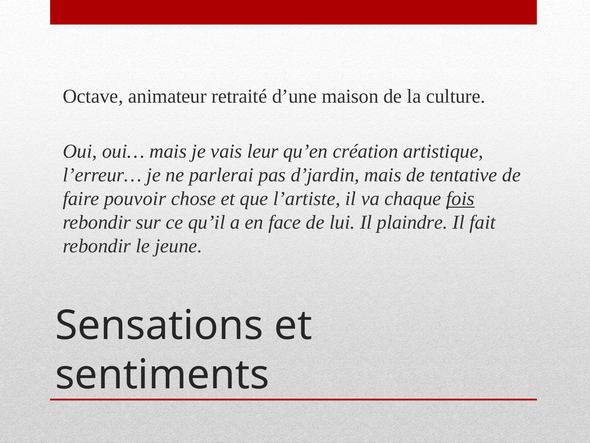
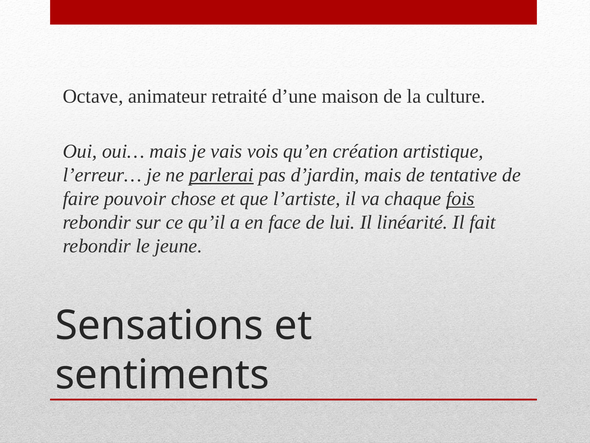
leur: leur -> vois
parlerai underline: none -> present
plaindre: plaindre -> linéarité
